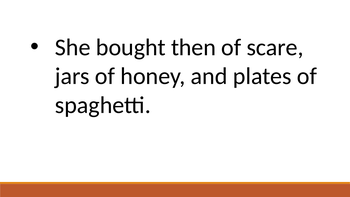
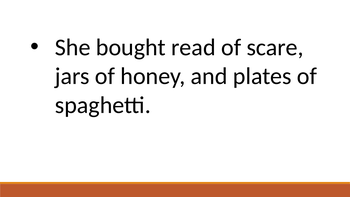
then: then -> read
